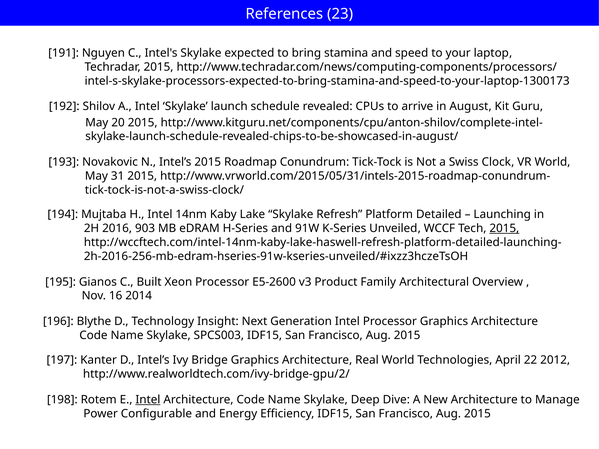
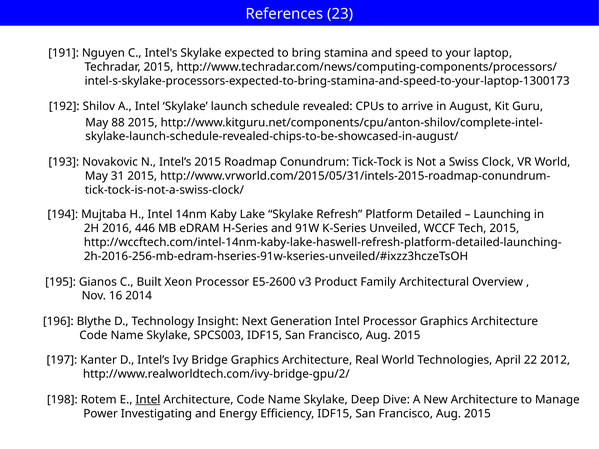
20: 20 -> 88
903: 903 -> 446
2015 at (504, 228) underline: present -> none
Configurable: Configurable -> Investigating
